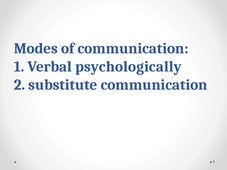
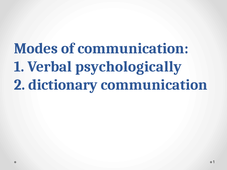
substitute: substitute -> dictionary
